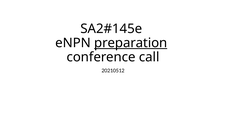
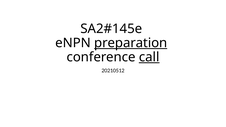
call underline: none -> present
